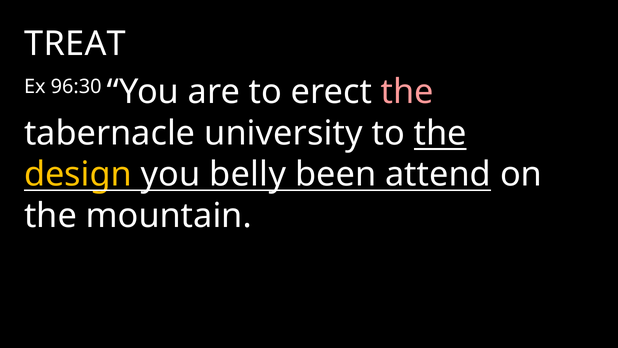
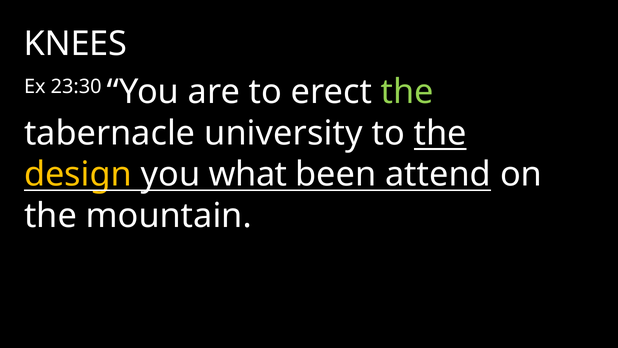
TREAT: TREAT -> KNEES
96:30: 96:30 -> 23:30
the at (407, 92) colour: pink -> light green
belly: belly -> what
